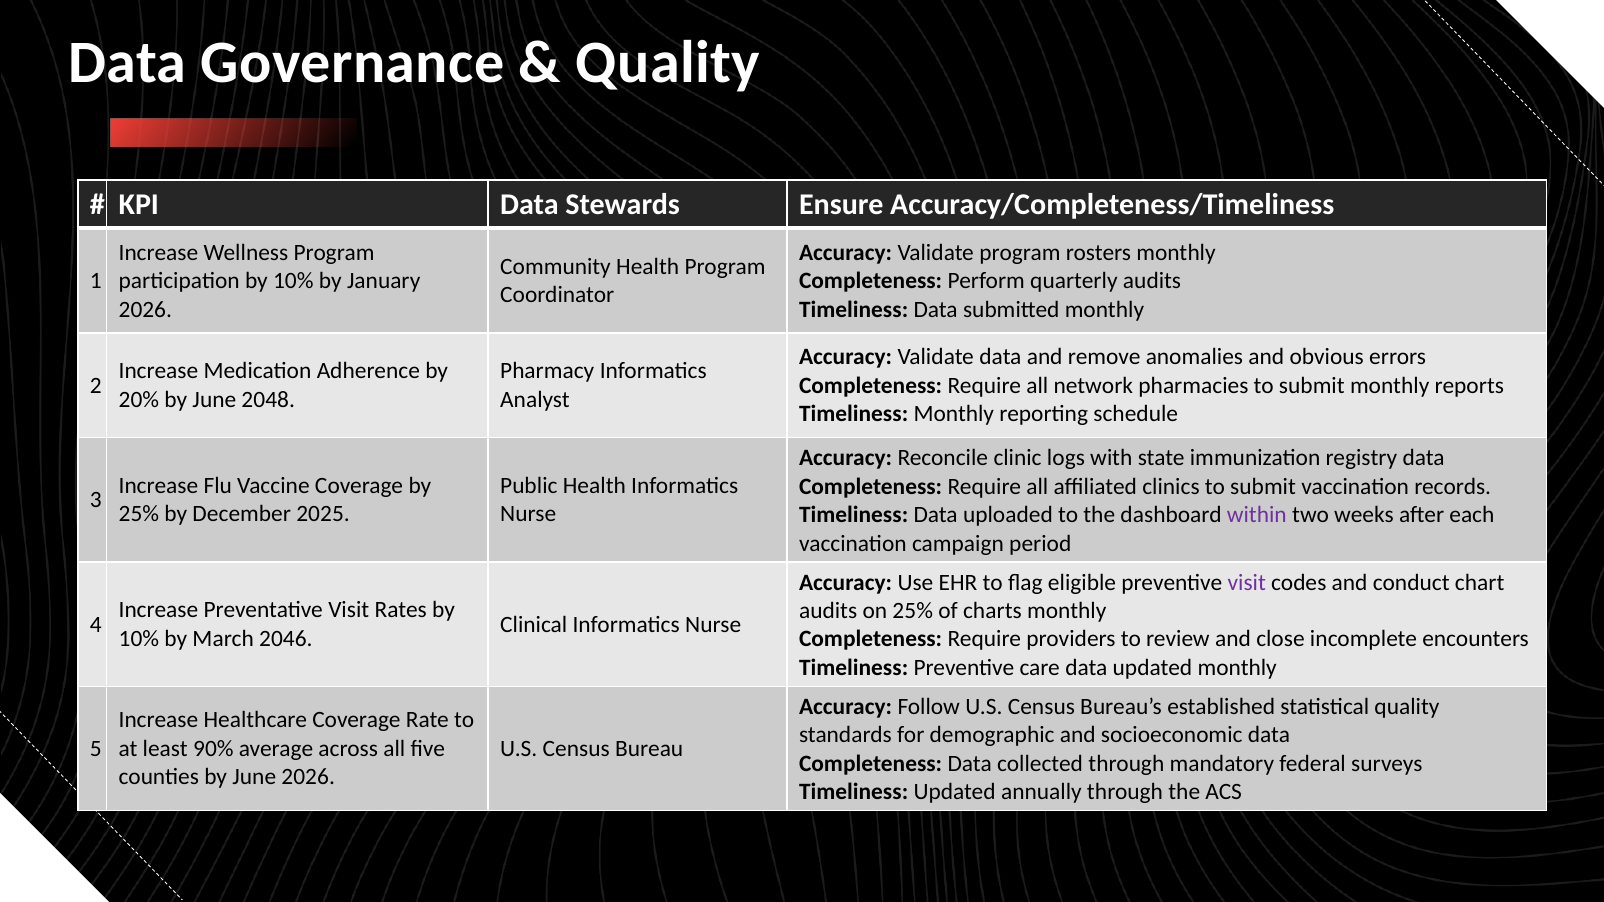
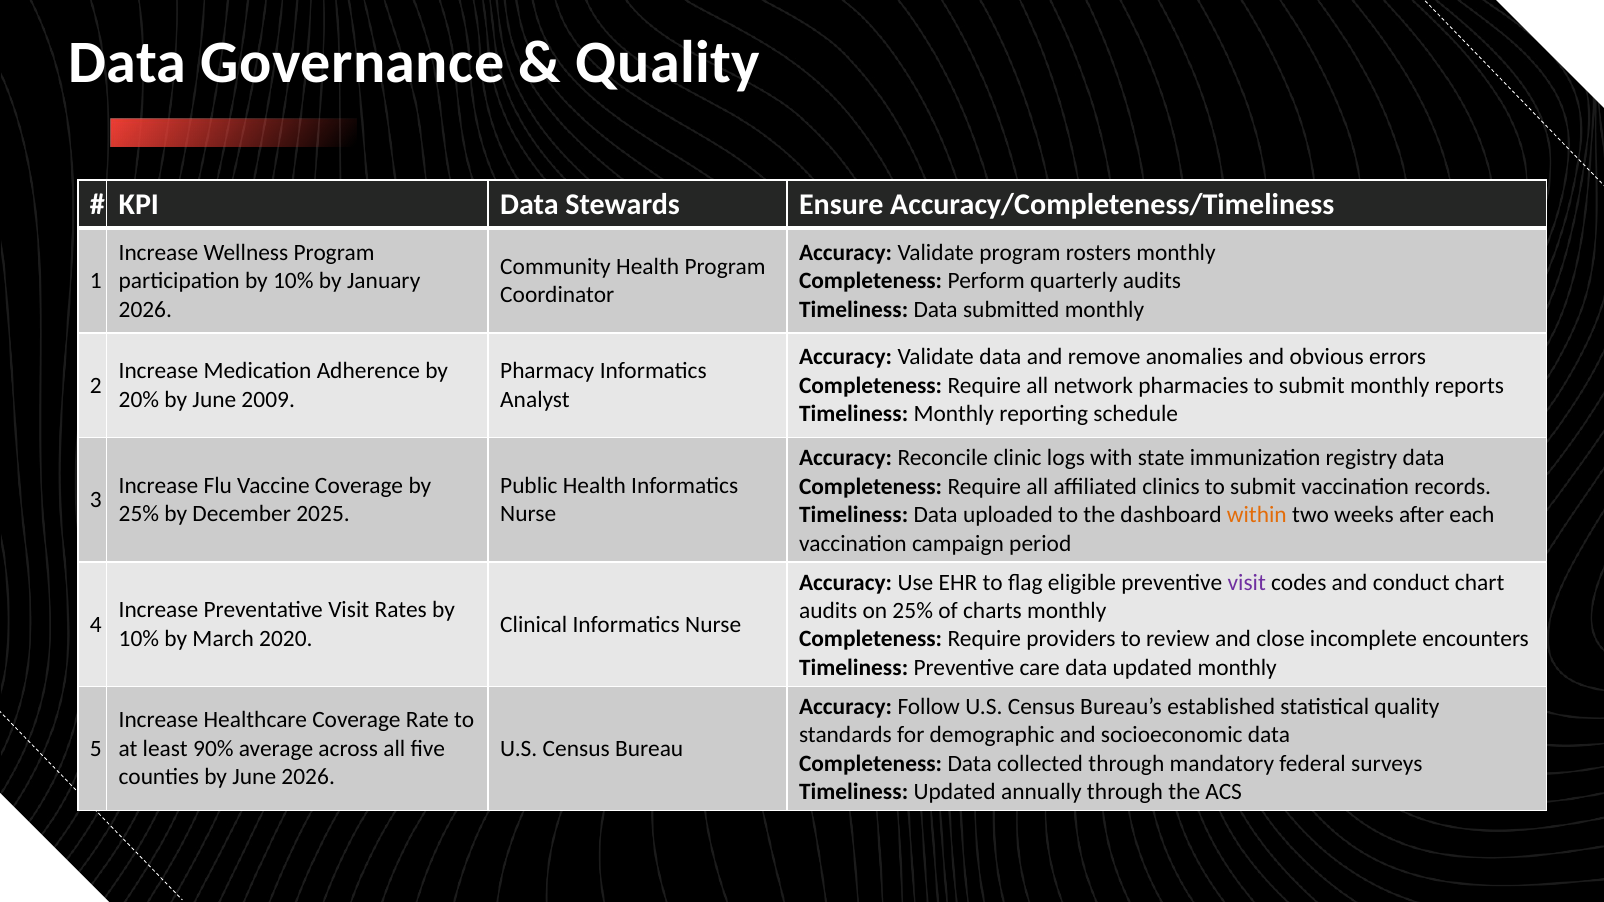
2048: 2048 -> 2009
within colour: purple -> orange
2046: 2046 -> 2020
